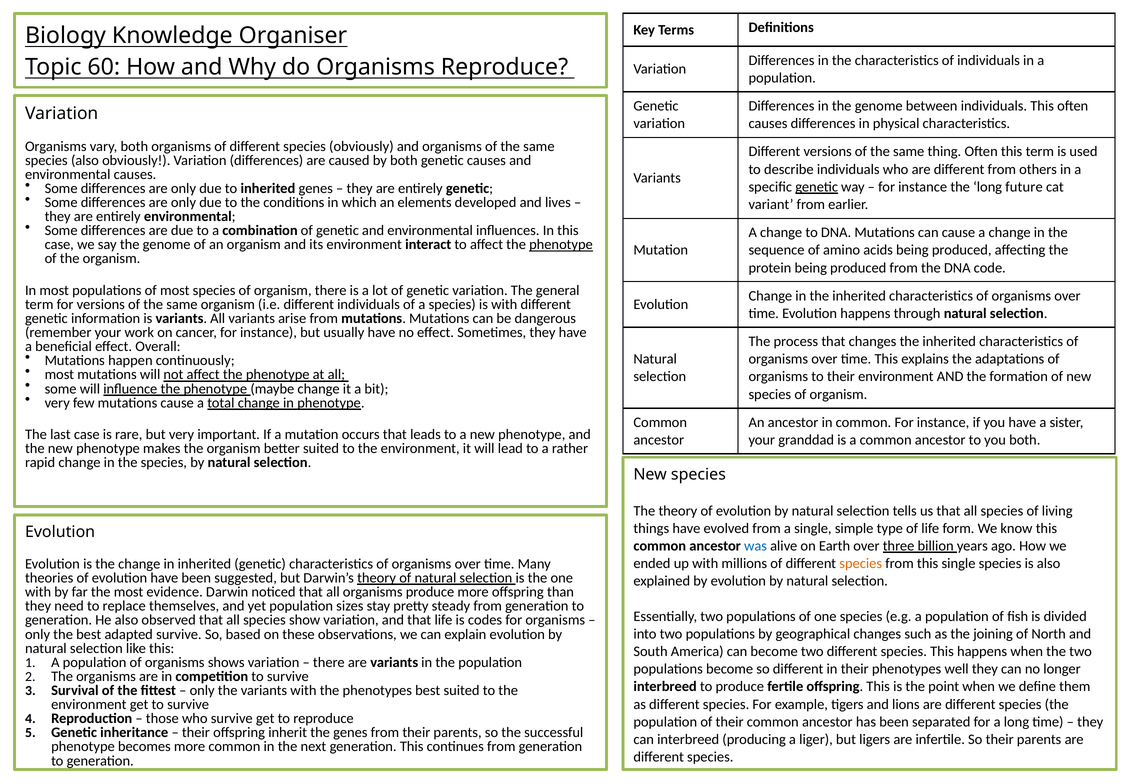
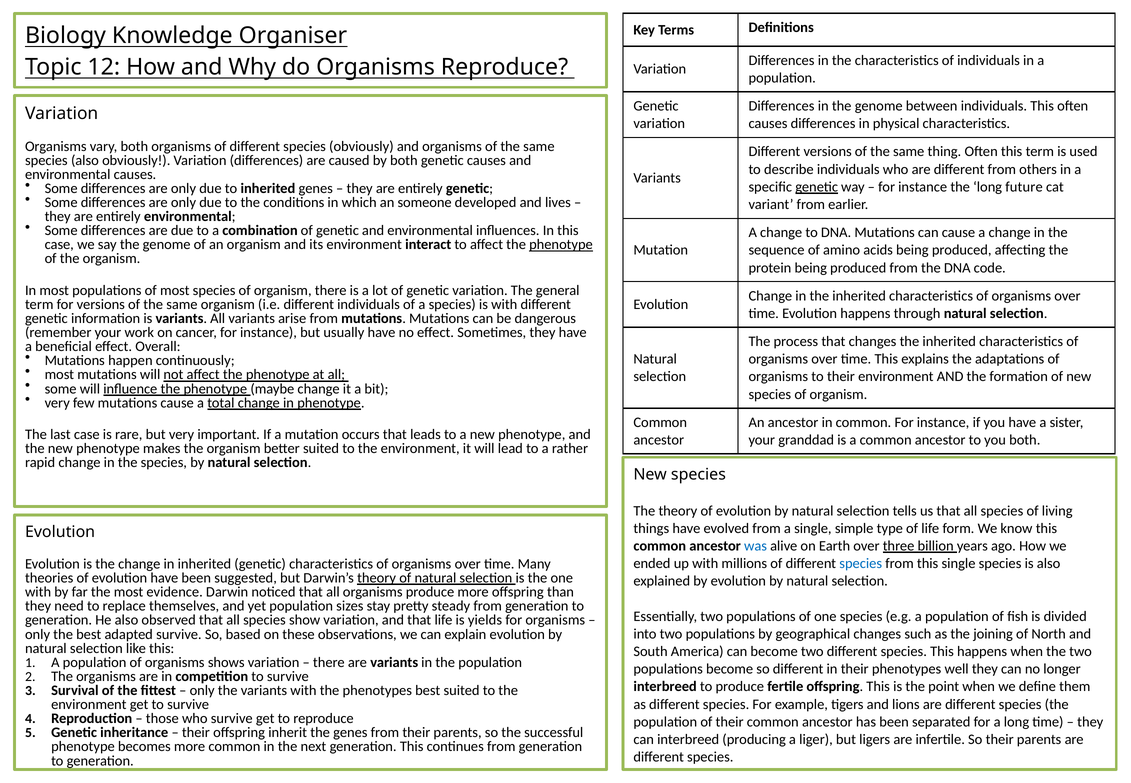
60: 60 -> 12
elements: elements -> someone
species at (861, 564) colour: orange -> blue
codes: codes -> yields
